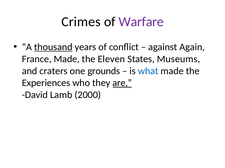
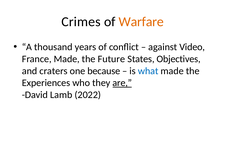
Warfare colour: purple -> orange
thousand underline: present -> none
Again: Again -> Video
Eleven: Eleven -> Future
Museums: Museums -> Objectives
grounds: grounds -> because
2000: 2000 -> 2022
